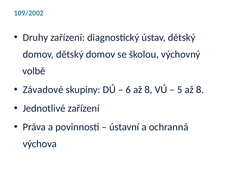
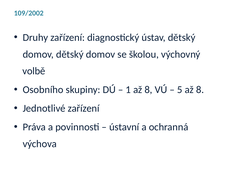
Závadové: Závadové -> Osobního
6: 6 -> 1
